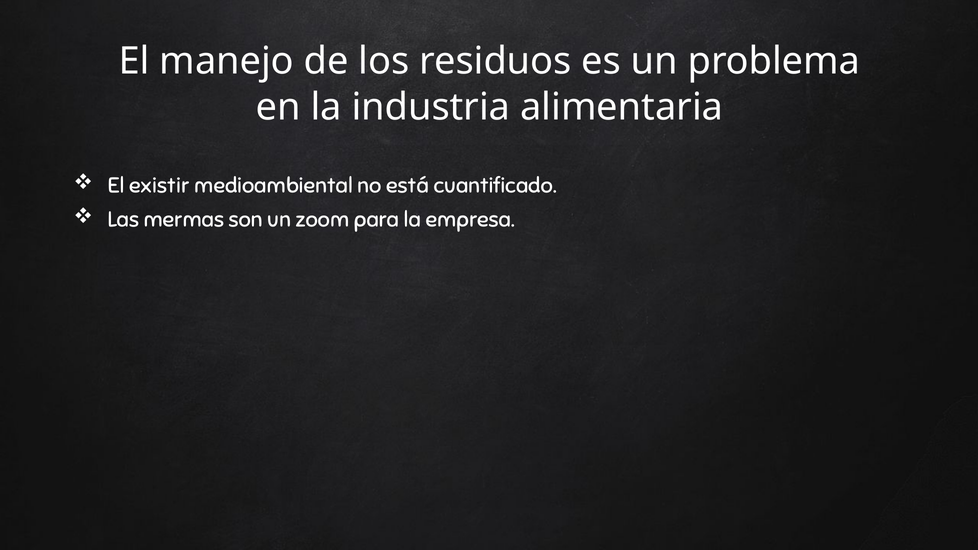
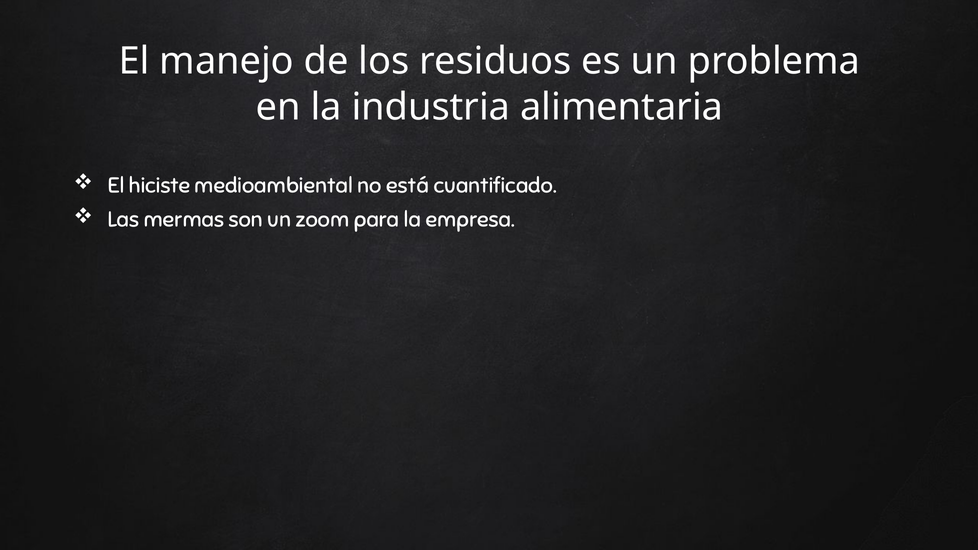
existir: existir -> hiciste
